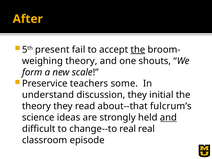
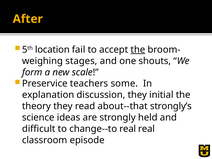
present: present -> location
theory at (81, 61): theory -> stages
understand: understand -> explanation
fulcrum’s: fulcrum’s -> strongly’s
and at (168, 118) underline: present -> none
